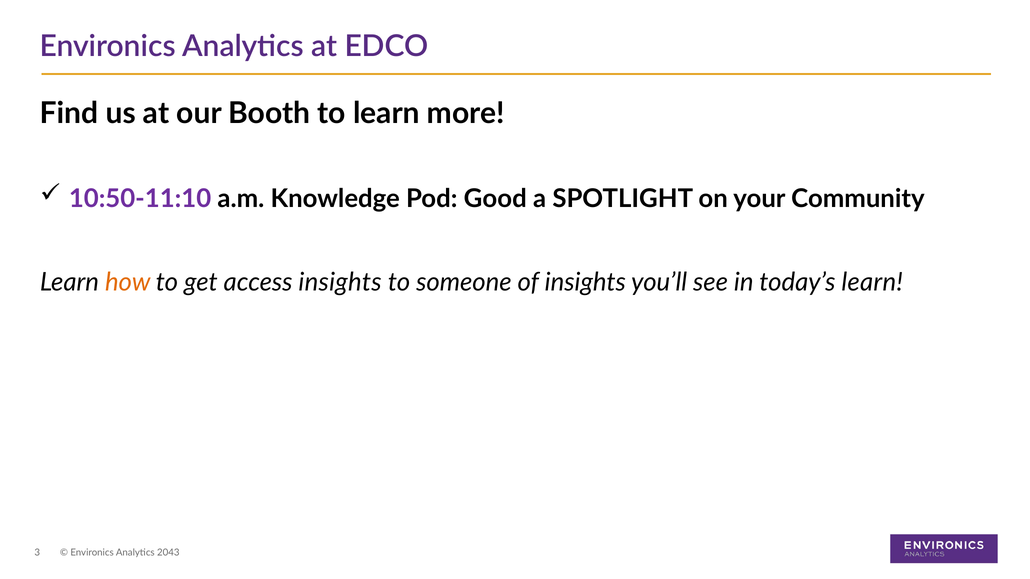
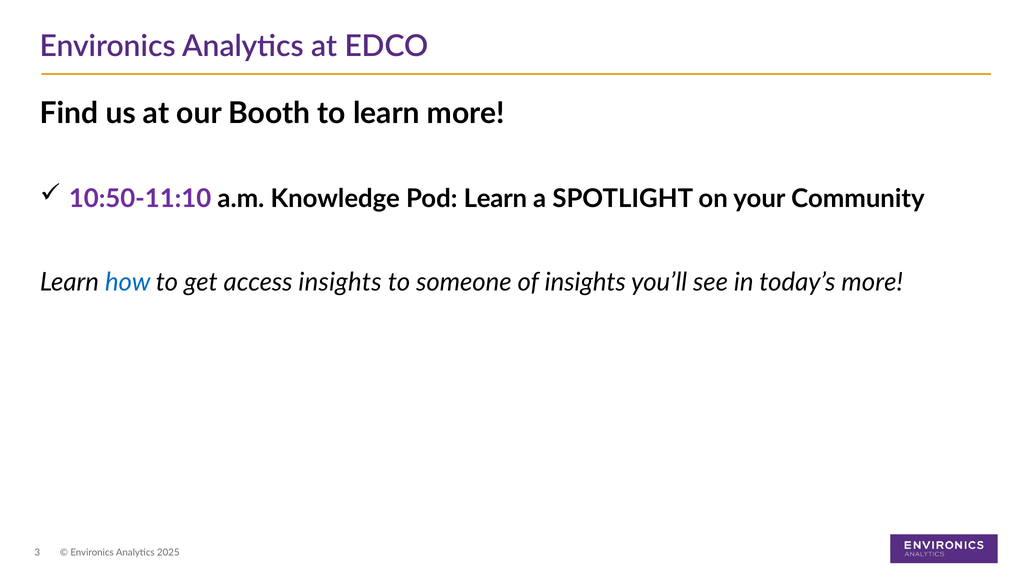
Pod Good: Good -> Learn
how colour: orange -> blue
today’s learn: learn -> more
2043: 2043 -> 2025
